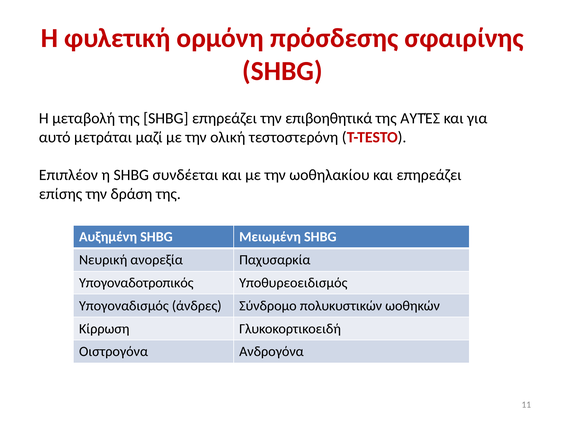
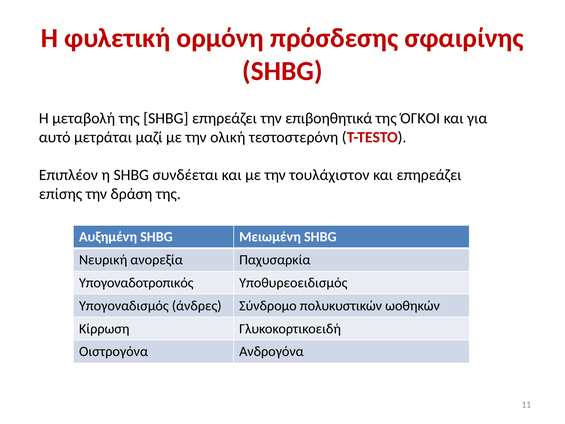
ΑΥΤΈΣ: ΑΥΤΈΣ -> ΌΓΚΟΙ
ωοθηλακίου: ωοθηλακίου -> τουλάχιστον
